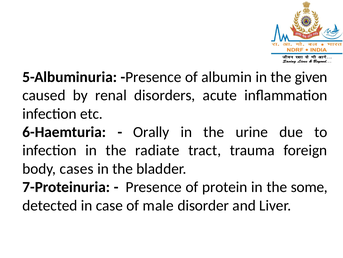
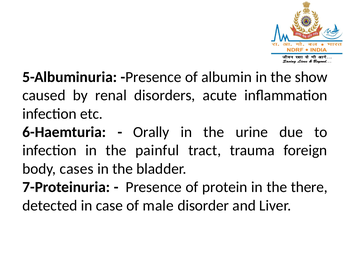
given: given -> show
radiate: radiate -> painful
some: some -> there
